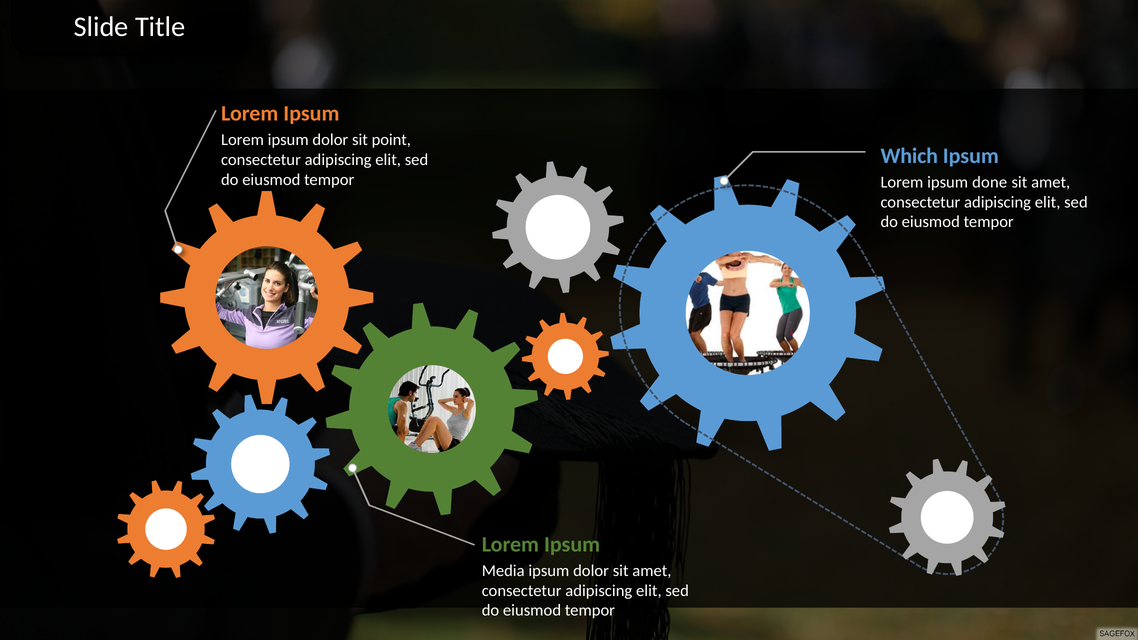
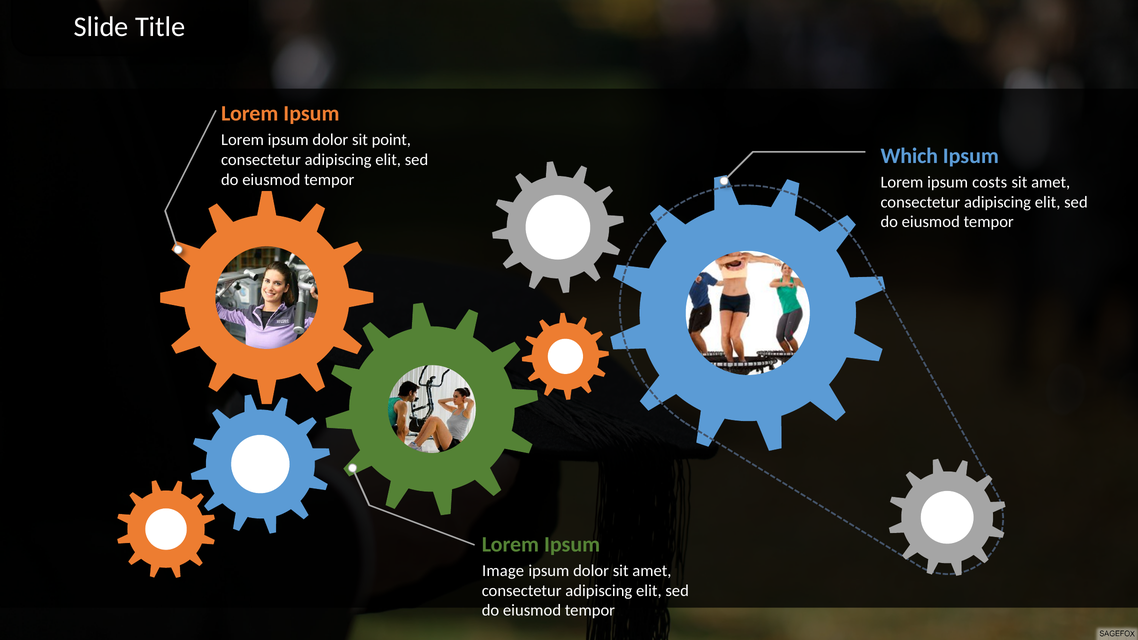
done: done -> costs
Media: Media -> Image
